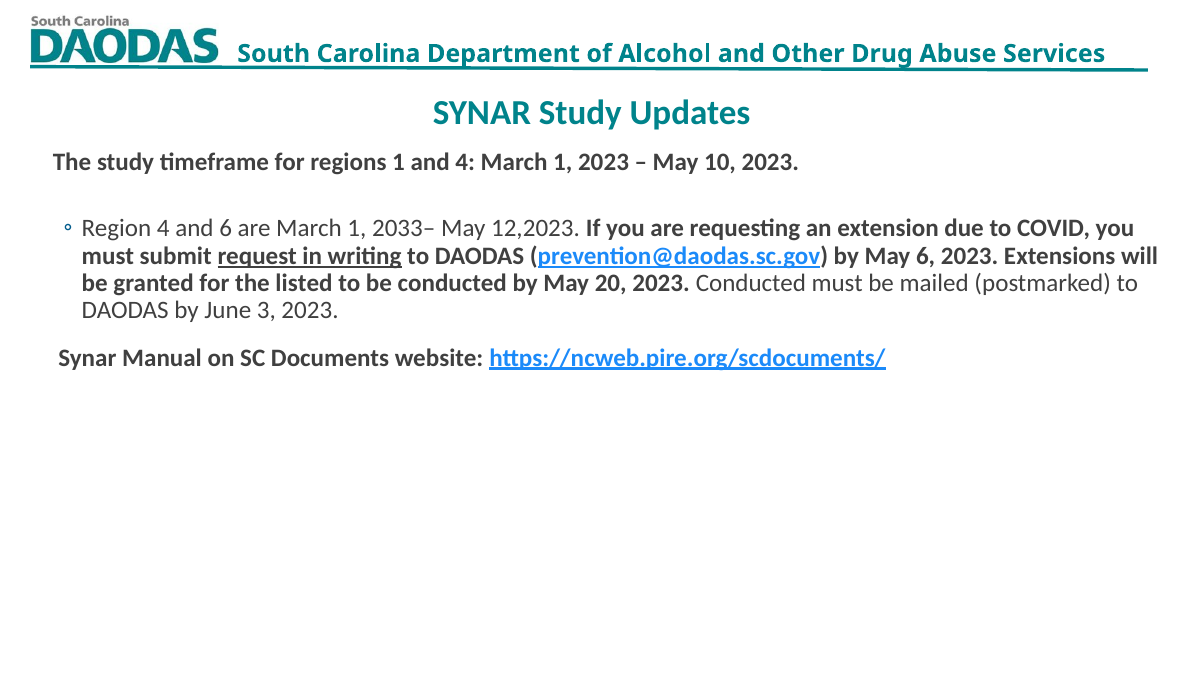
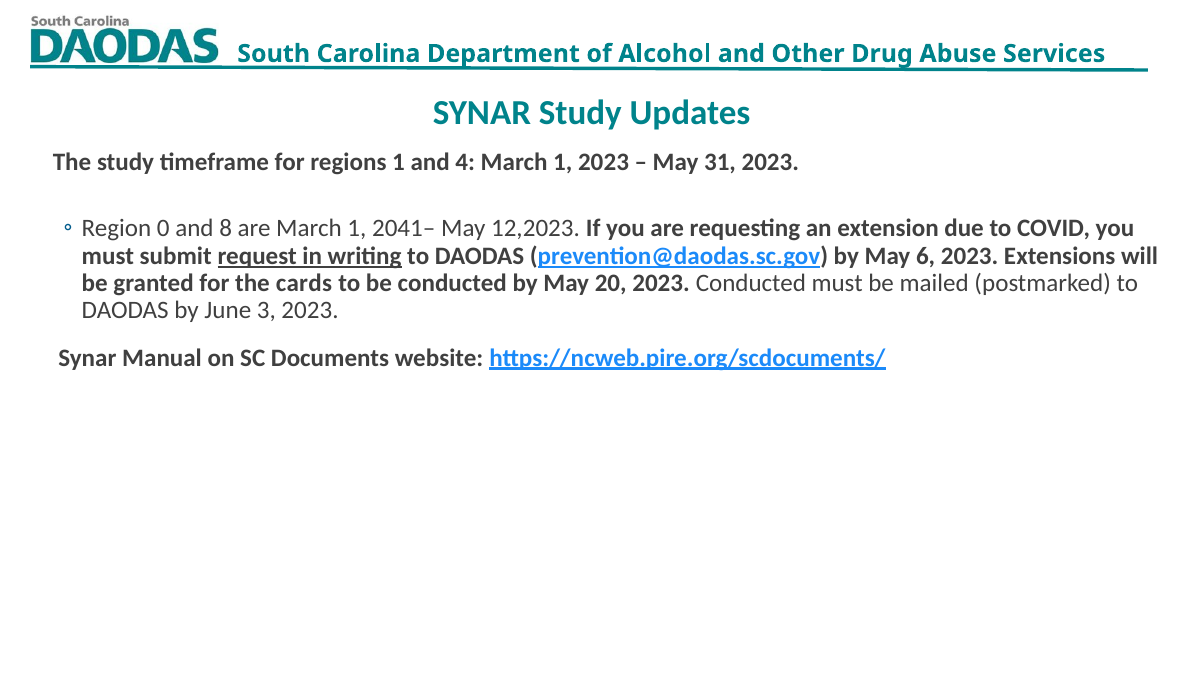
10: 10 -> 31
Region 4: 4 -> 0
and 6: 6 -> 8
2033–: 2033– -> 2041–
listed: listed -> cards
